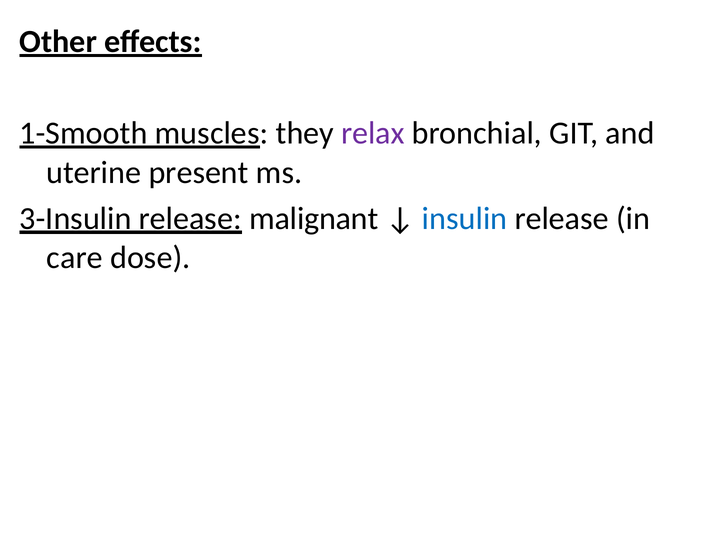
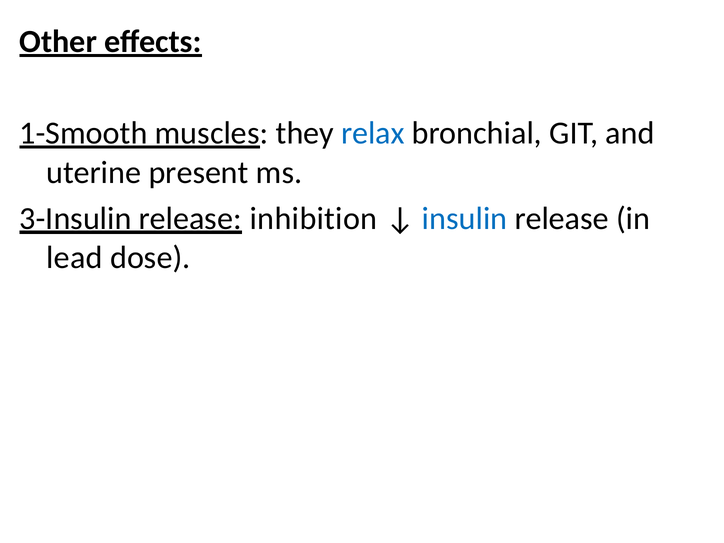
relax colour: purple -> blue
malignant: malignant -> inhibition
care: care -> lead
